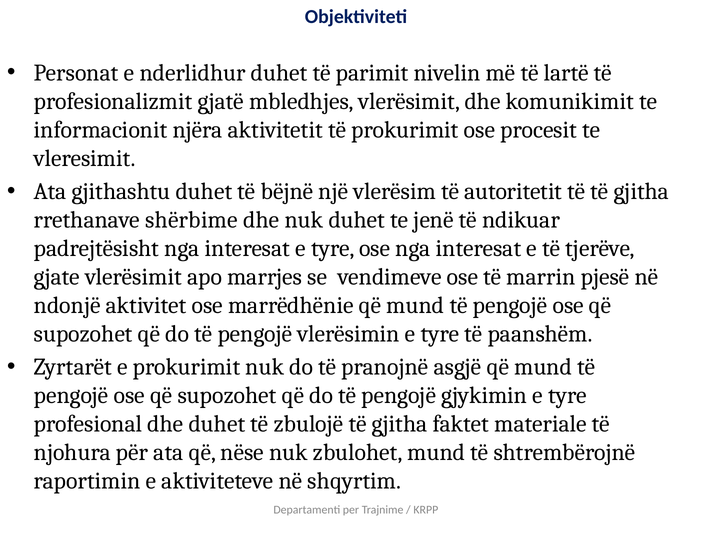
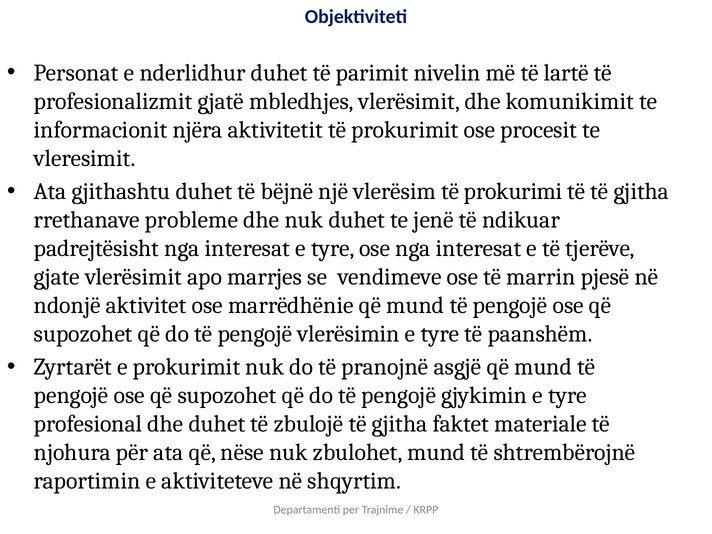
autoritetit: autoritetit -> prokurimi
shërbime: shërbime -> probleme
